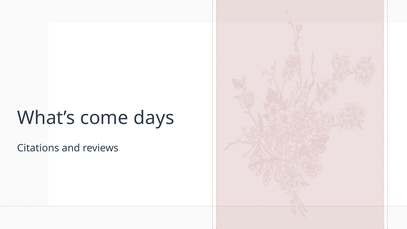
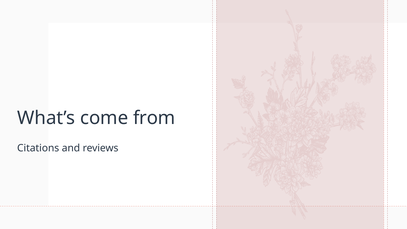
days: days -> from
